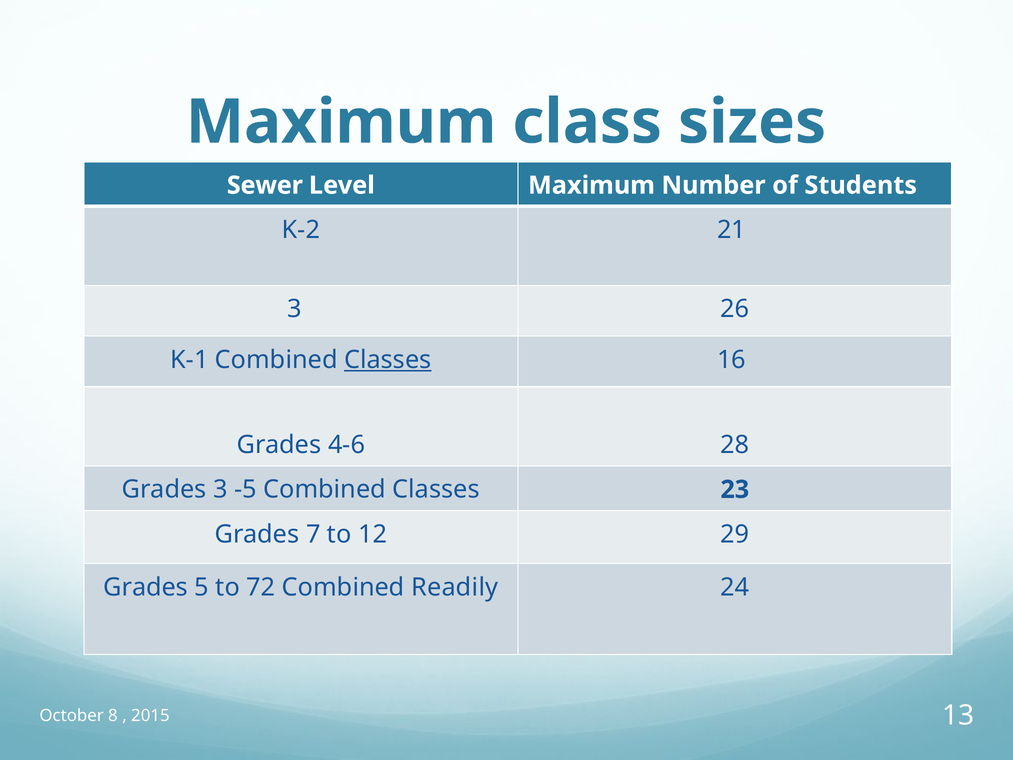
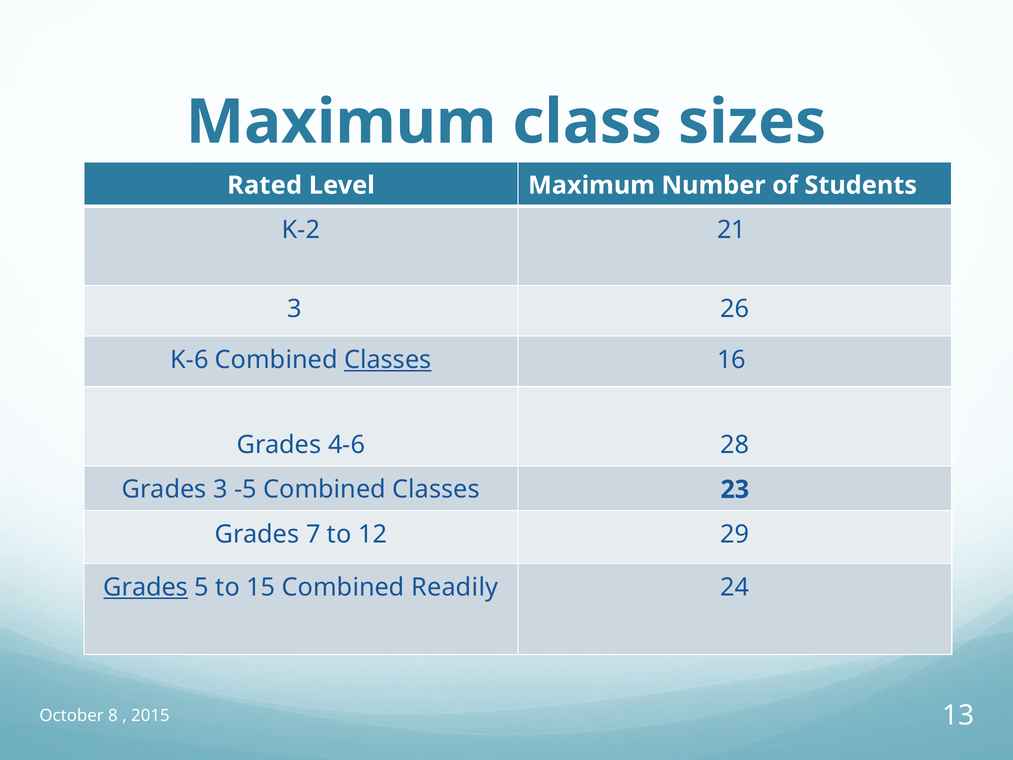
Sewer: Sewer -> Rated
K-1: K-1 -> K-6
Grades at (146, 587) underline: none -> present
72: 72 -> 15
